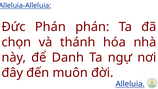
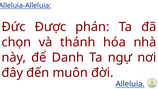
Đức Phán: Phán -> Được
